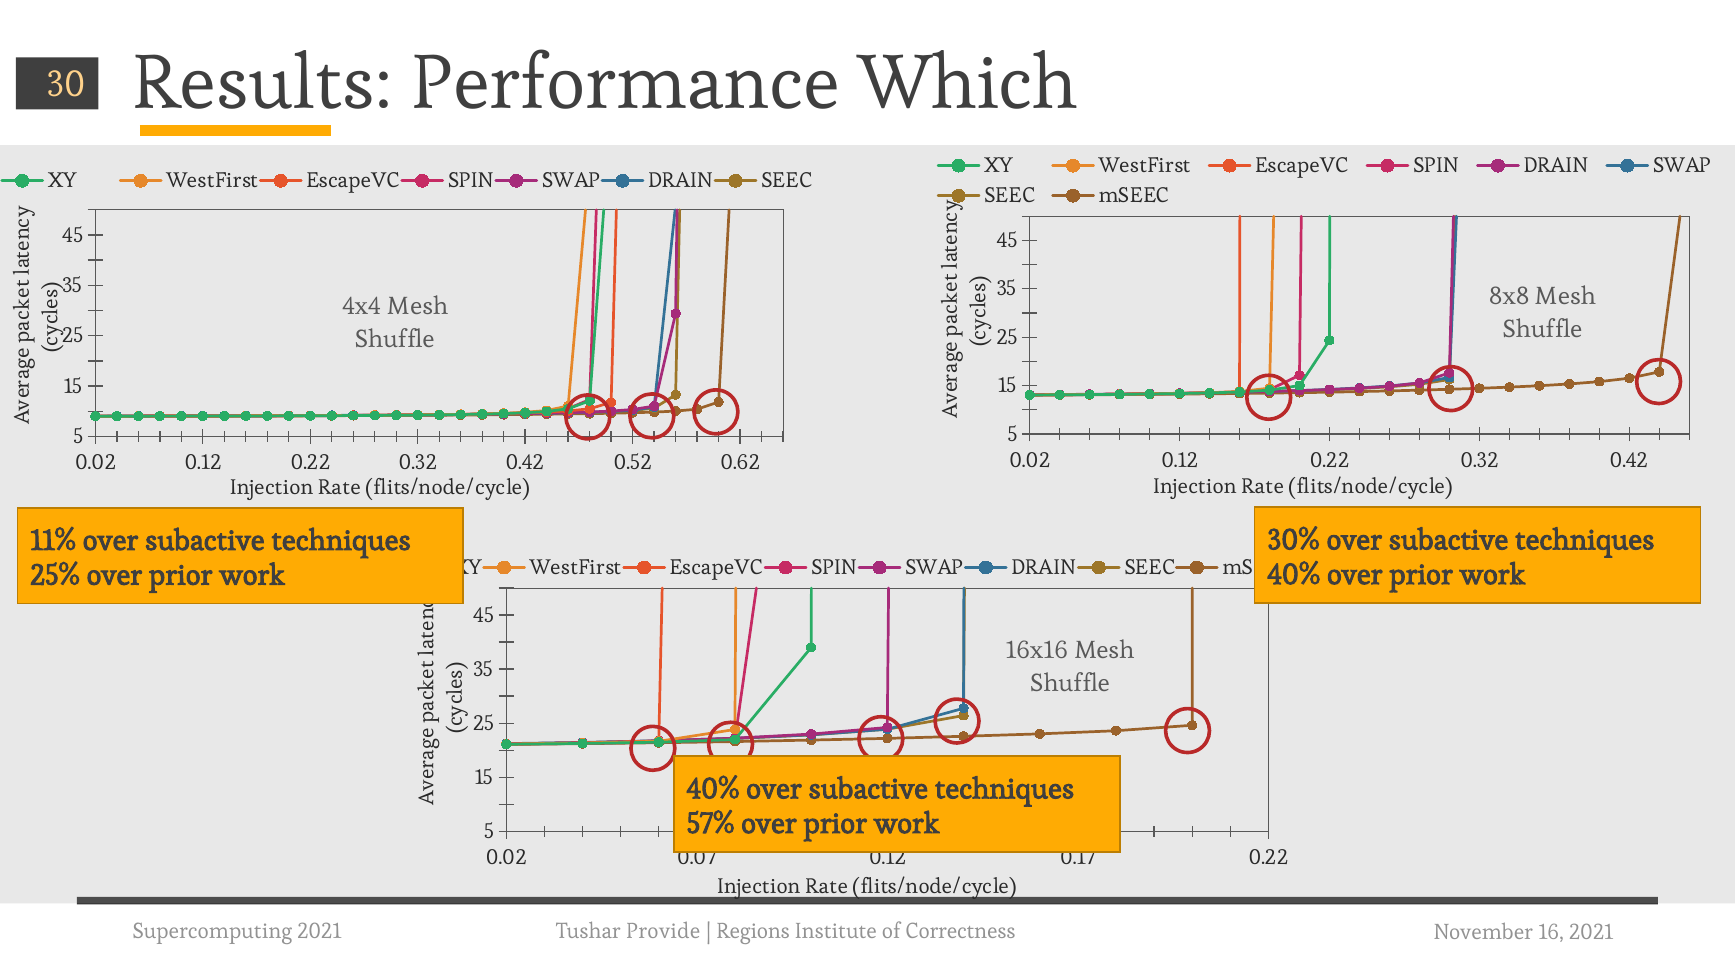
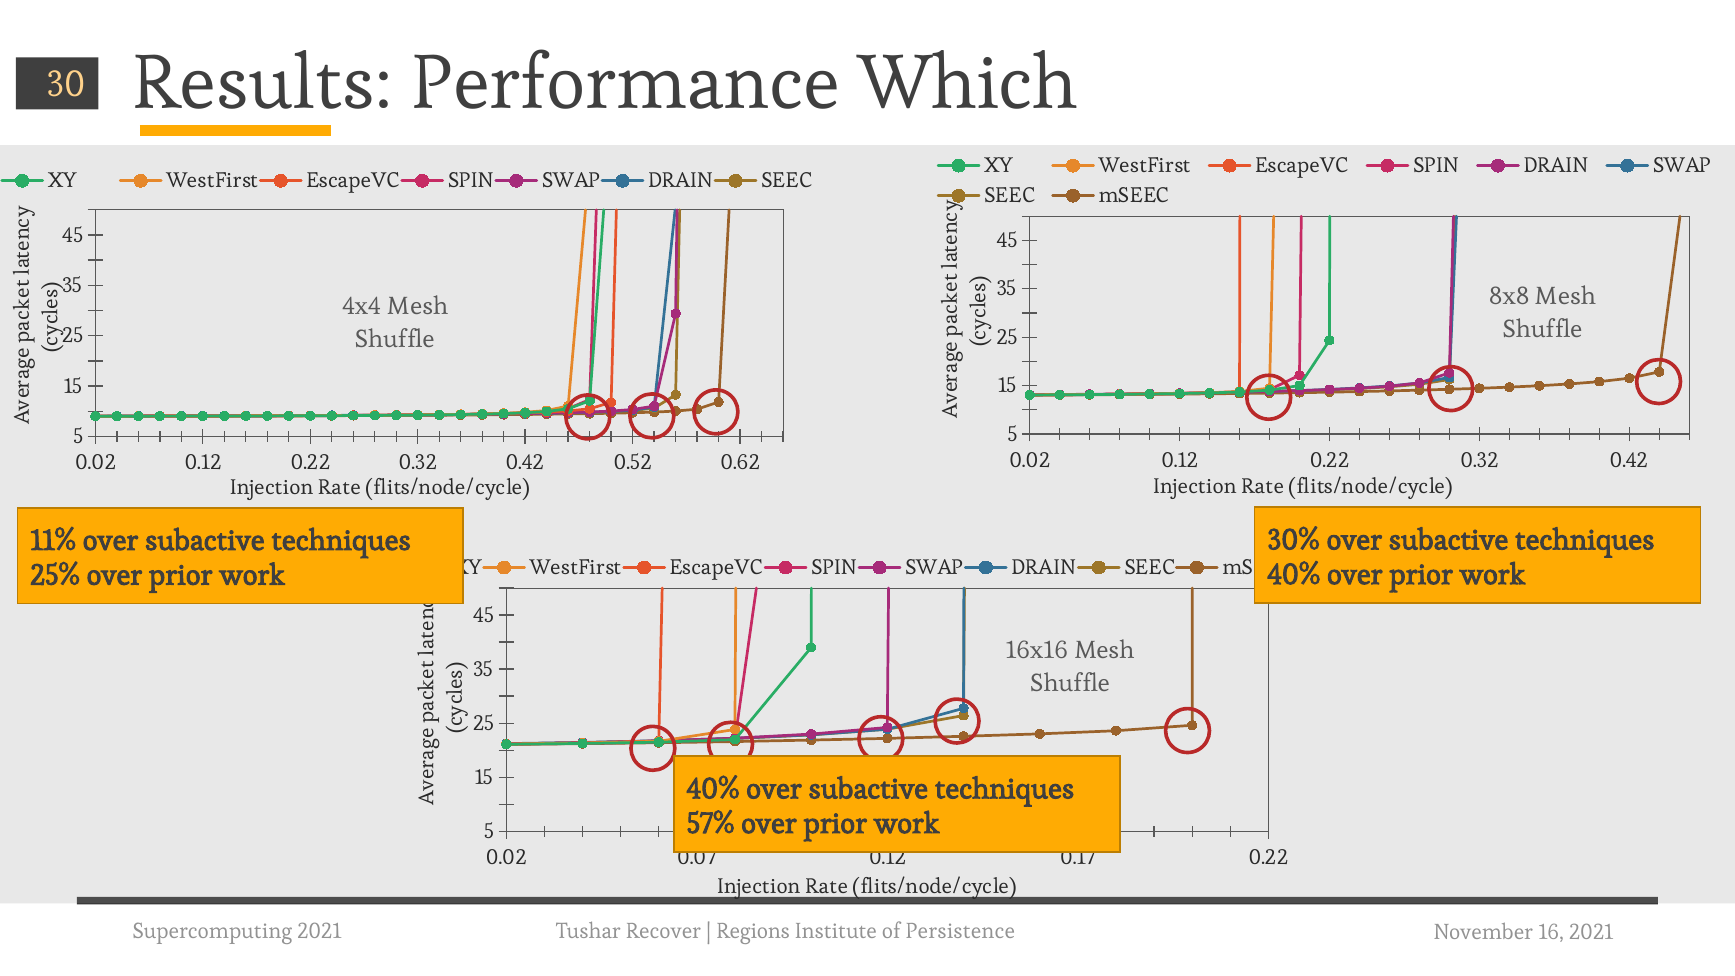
Provide: Provide -> Recover
Correctness: Correctness -> Persistence
